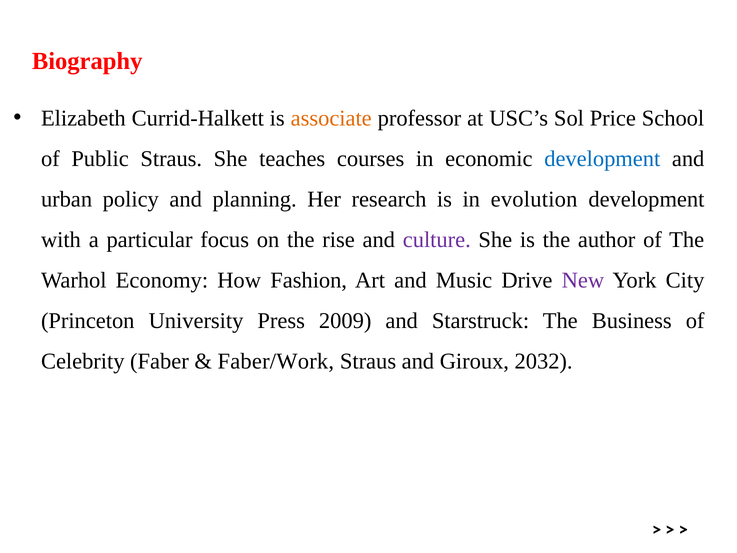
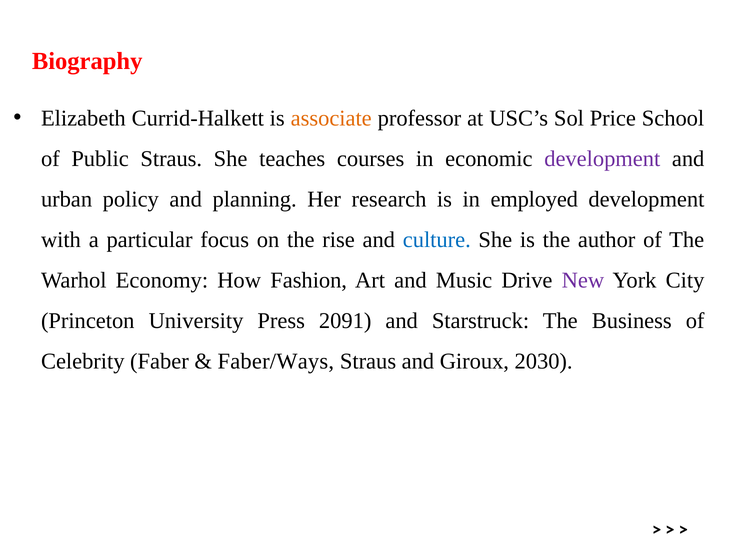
development at (602, 159) colour: blue -> purple
evolution: evolution -> employed
culture colour: purple -> blue
2009: 2009 -> 2091
Faber/Work: Faber/Work -> Faber/Ways
2032: 2032 -> 2030
